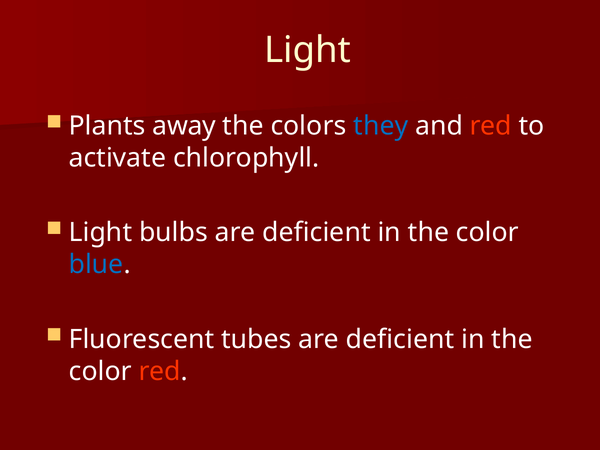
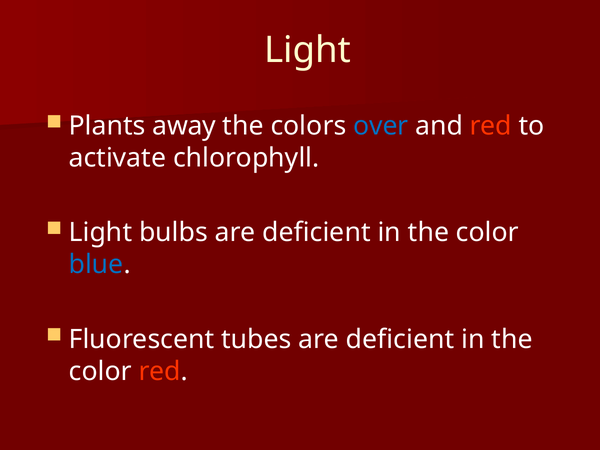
they: they -> over
